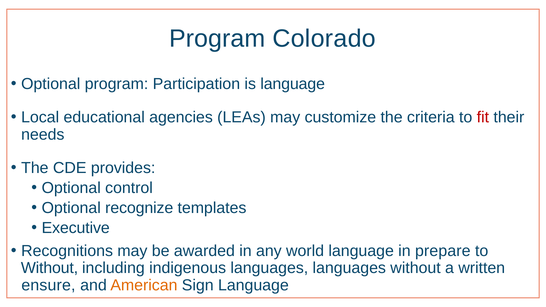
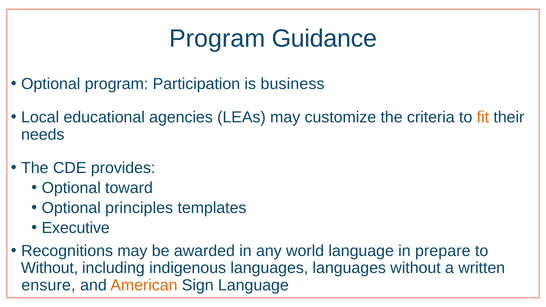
Colorado: Colorado -> Guidance
is language: language -> business
fit colour: red -> orange
control: control -> toward
recognize: recognize -> principles
